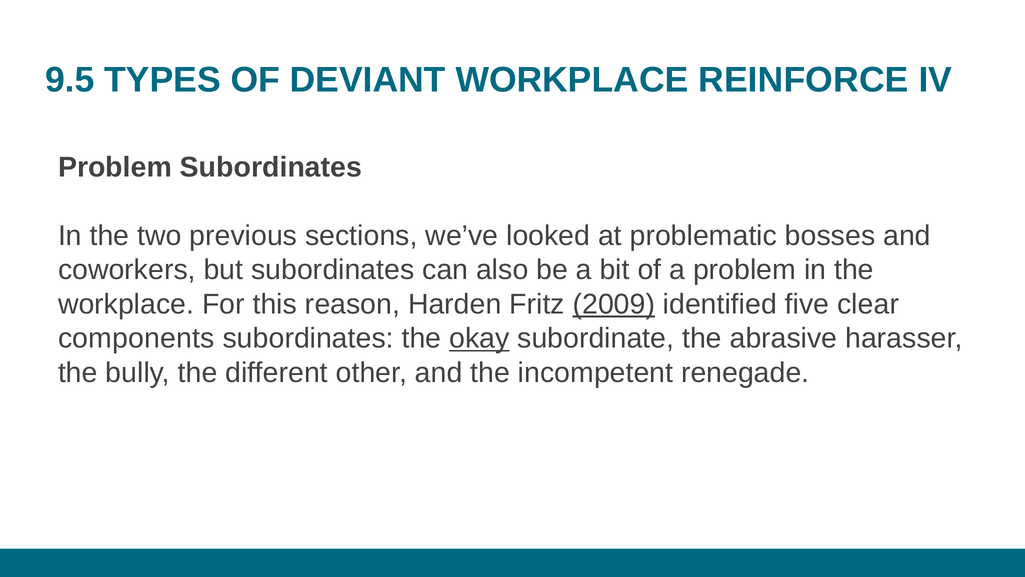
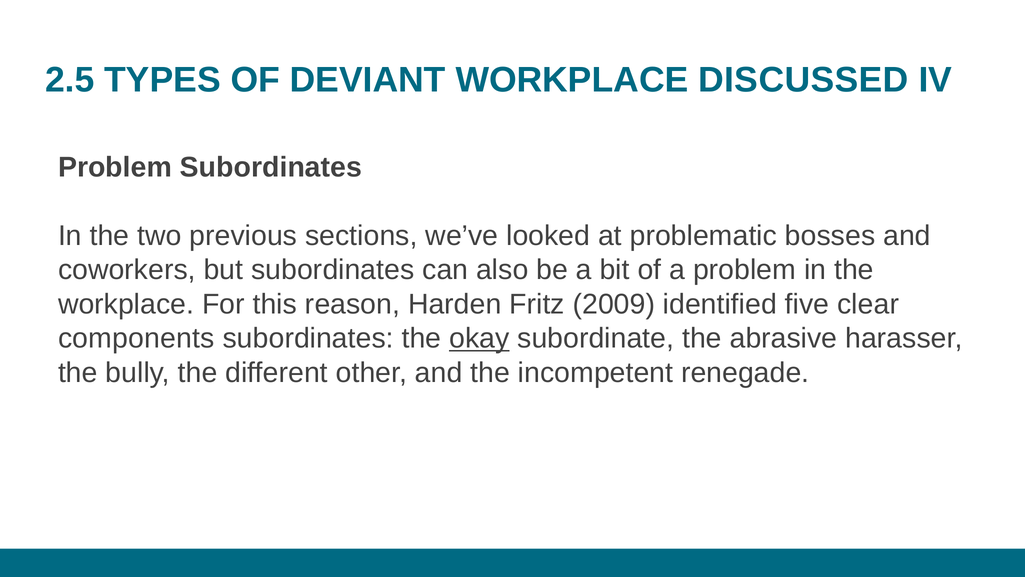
9.5: 9.5 -> 2.5
REINFORCE: REINFORCE -> DISCUSSED
2009 underline: present -> none
